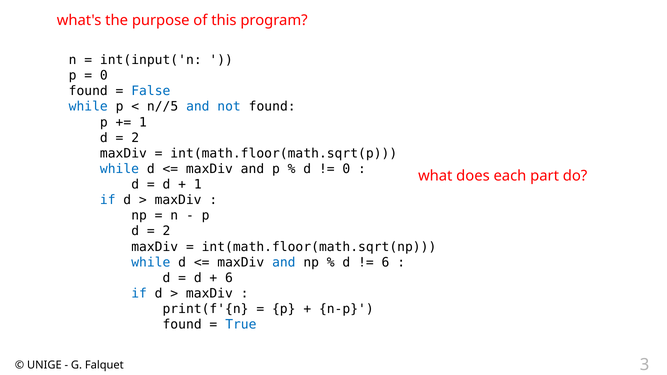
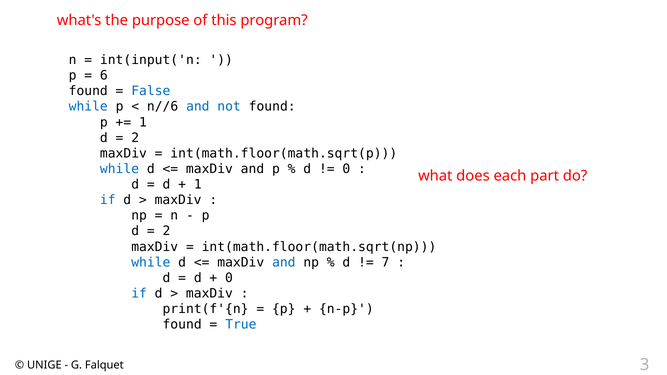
0 at (104, 76): 0 -> 6
n//5: n//5 -> n//6
6 at (386, 262): 6 -> 7
6 at (229, 278): 6 -> 0
